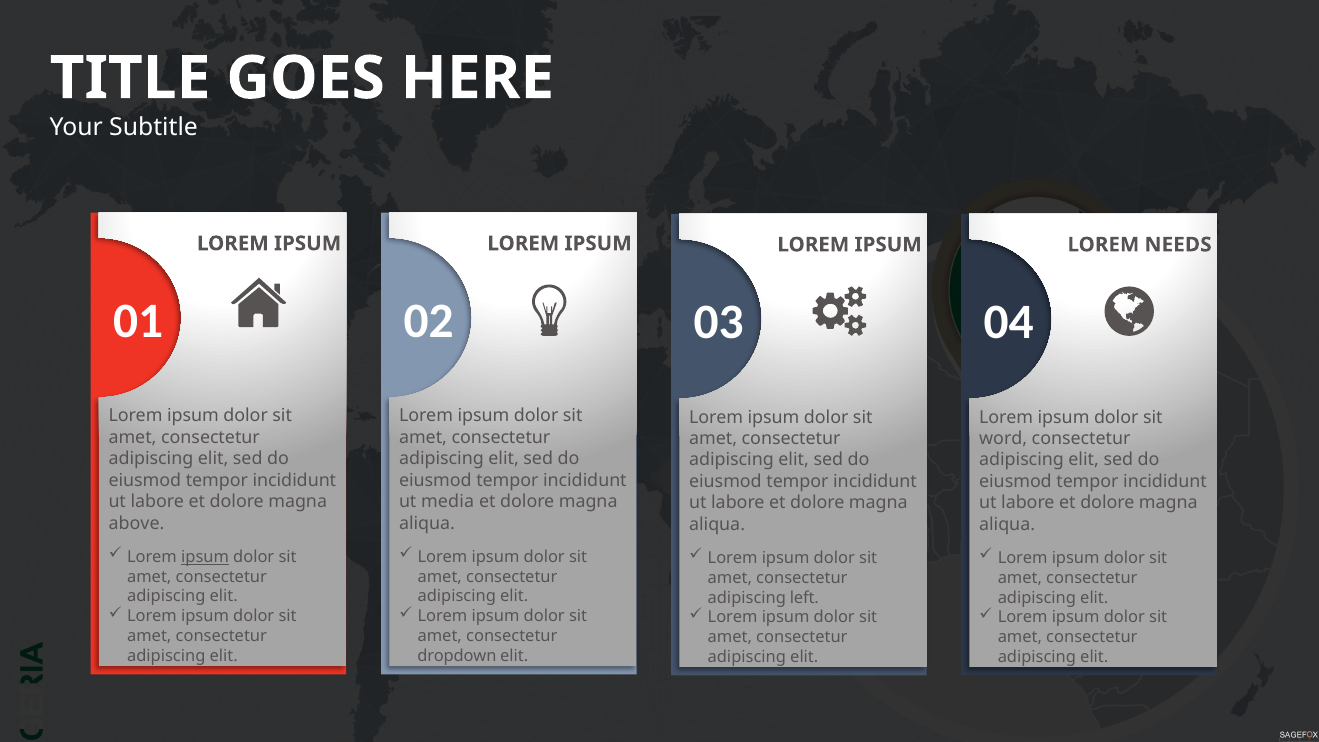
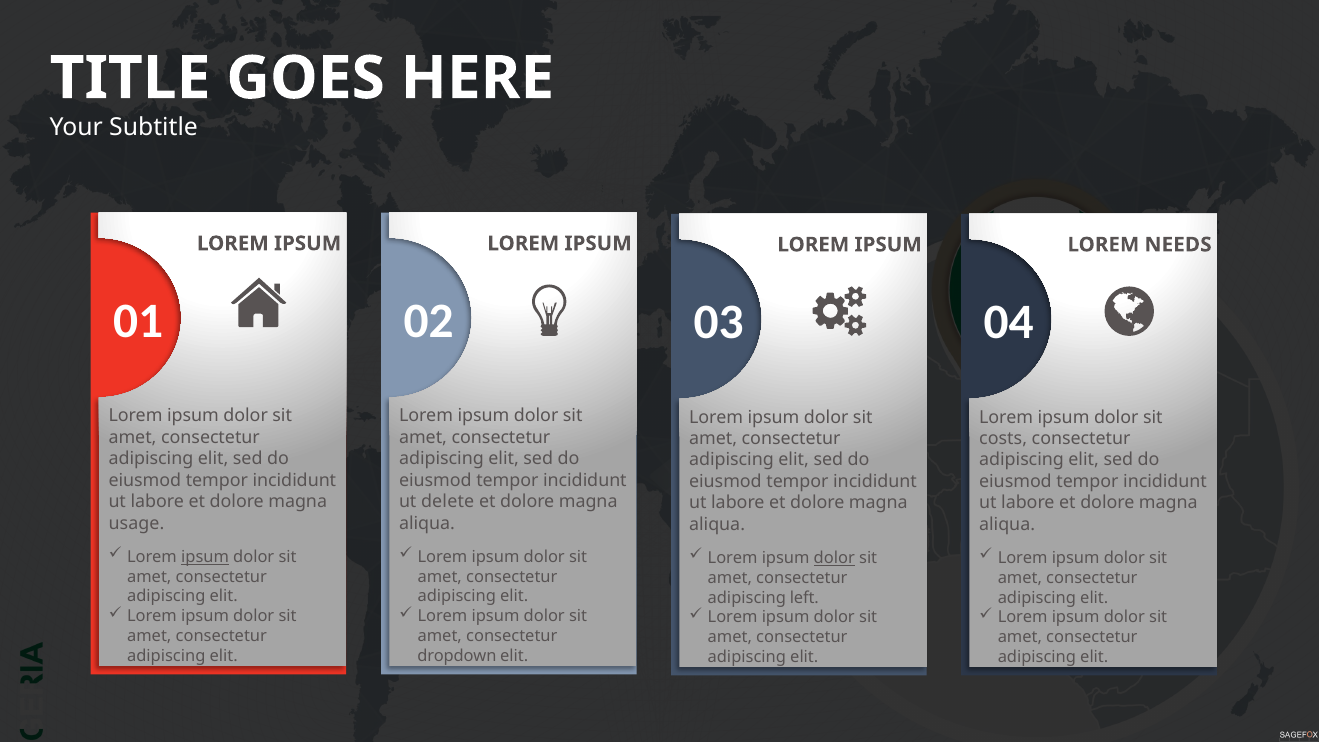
word: word -> costs
media: media -> delete
above: above -> usage
dolor at (834, 558) underline: none -> present
